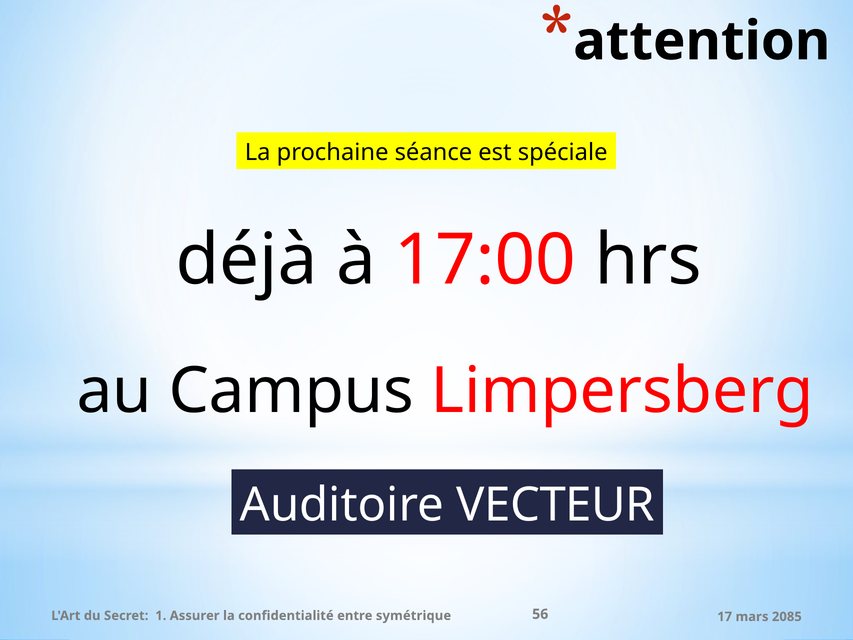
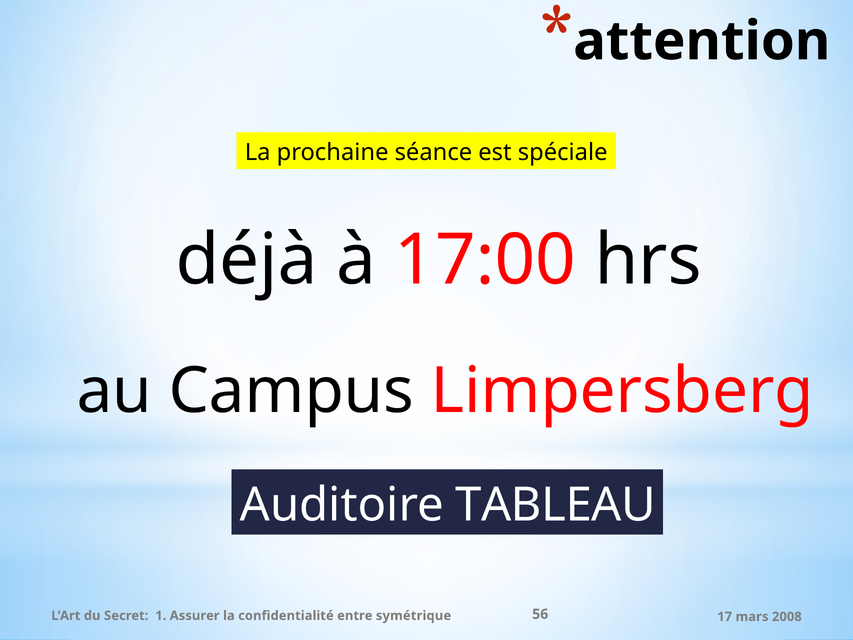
VECTEUR: VECTEUR -> TABLEAU
2085: 2085 -> 2008
